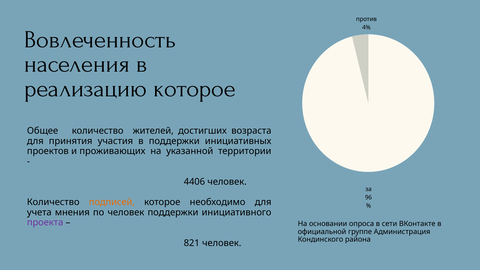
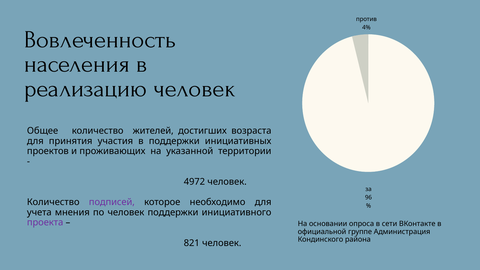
реализацию которое: которое -> человек
4406: 4406 -> 4972
подписей colour: orange -> purple
